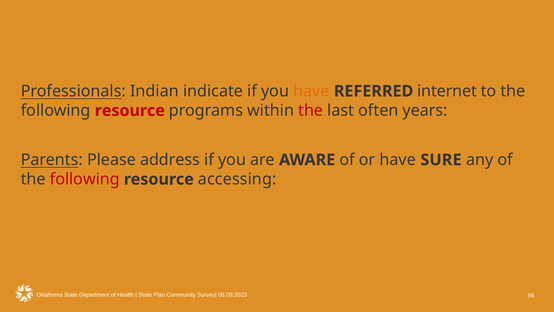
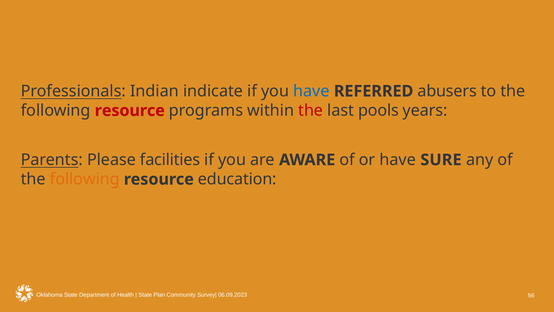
have at (311, 91) colour: orange -> blue
internet: internet -> abusers
often: often -> pools
address: address -> facilities
following at (85, 179) colour: red -> orange
accessing: accessing -> education
